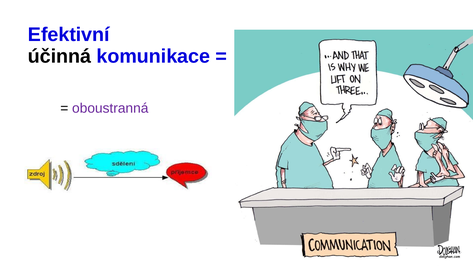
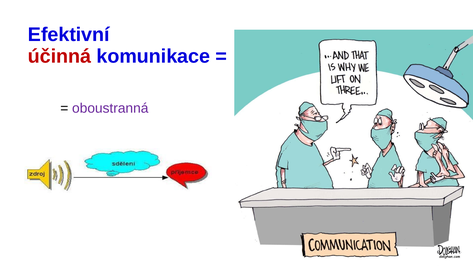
účinná colour: black -> red
